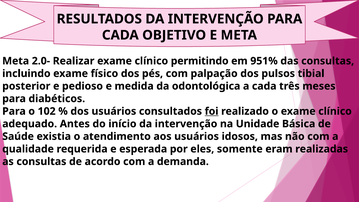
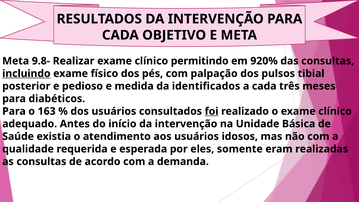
2.0-: 2.0- -> 9.8-
951%: 951% -> 920%
incluindo underline: none -> present
odontológica: odontológica -> identificados
102: 102 -> 163
